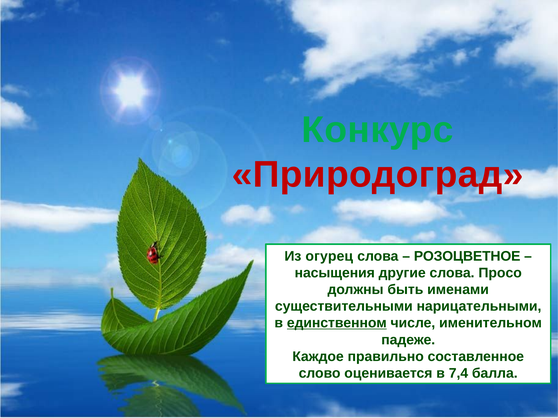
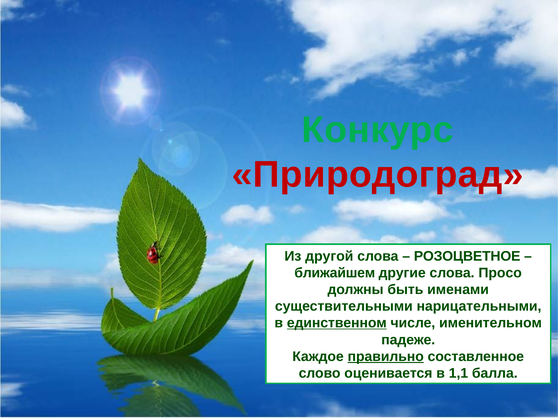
огурец: огурец -> другой
насыщения: насыщения -> ближайшем
правильно underline: none -> present
7,4: 7,4 -> 1,1
